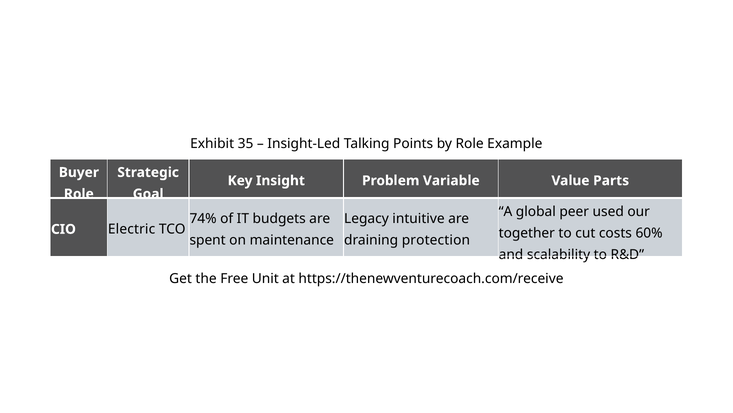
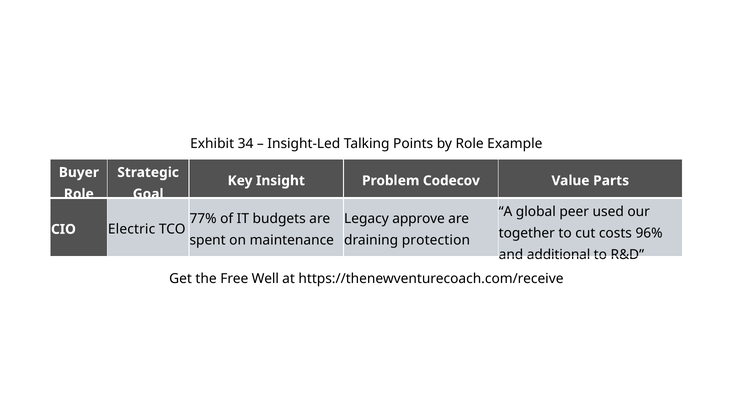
35: 35 -> 34
Variable: Variable -> Codecov
74%: 74% -> 77%
intuitive: intuitive -> approve
60%: 60% -> 96%
scalability: scalability -> additional
Unit: Unit -> Well
